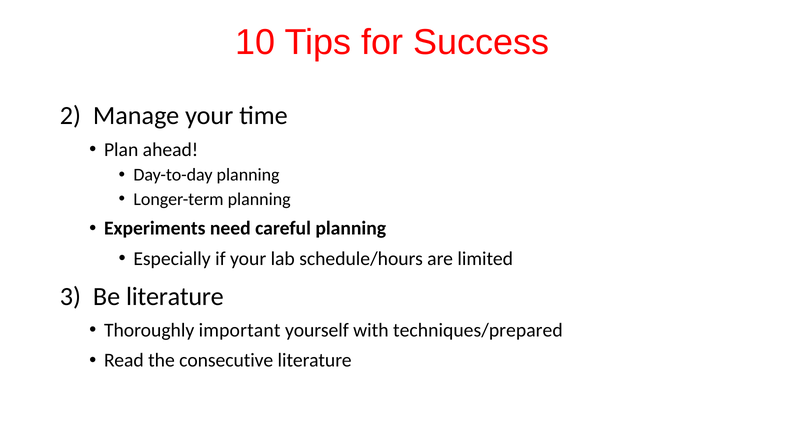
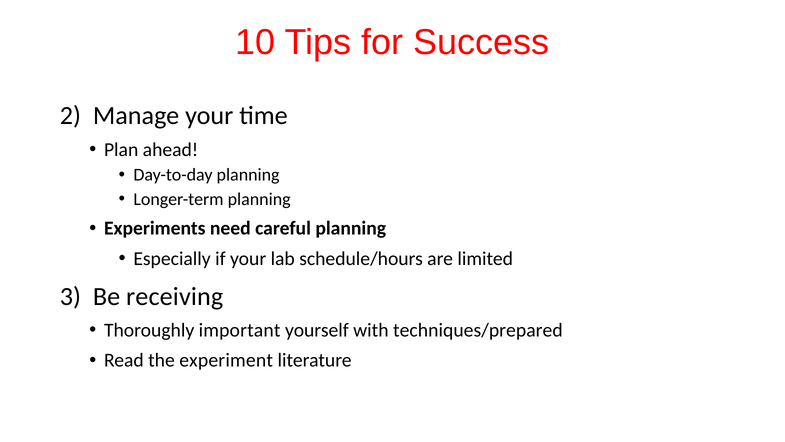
Be literature: literature -> receiving
consecutive: consecutive -> experiment
